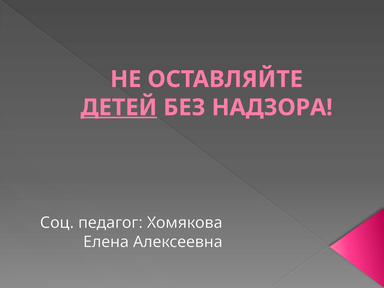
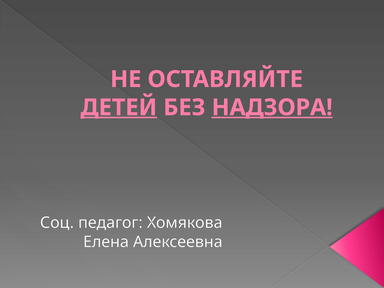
НАДЗОРА underline: none -> present
